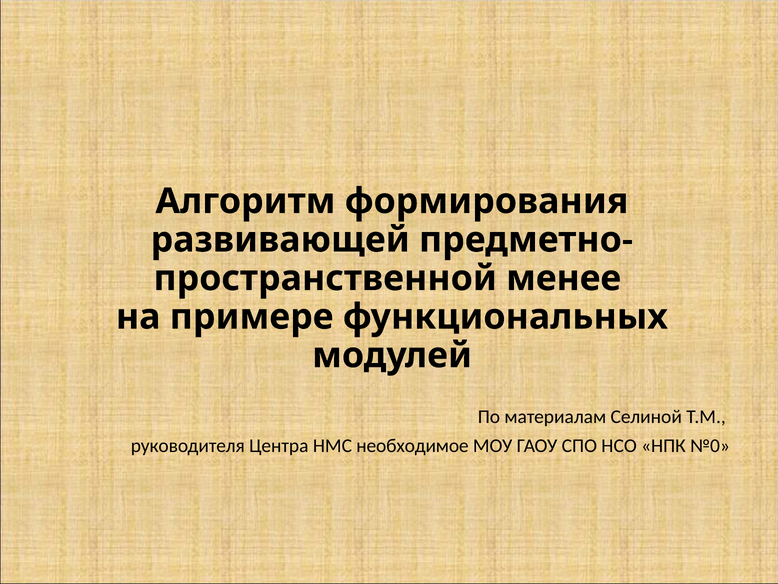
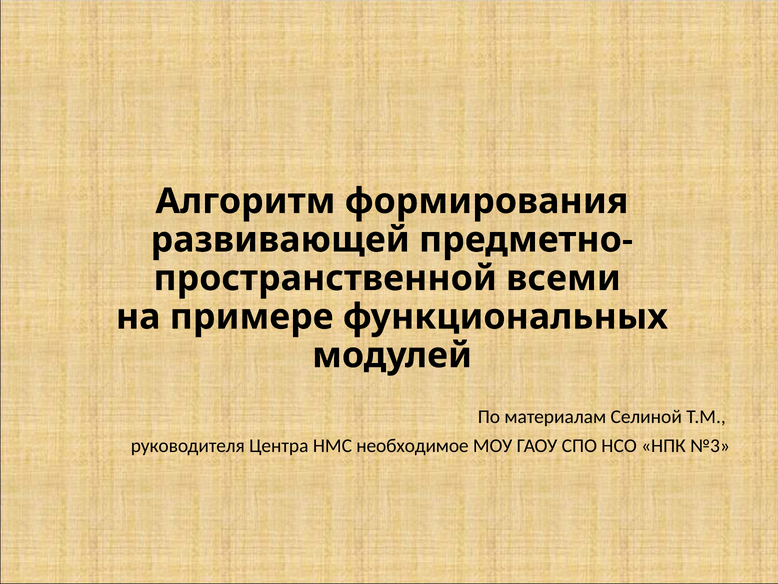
менее: менее -> всеми
№0: №0 -> №3
